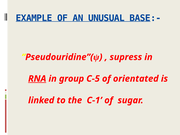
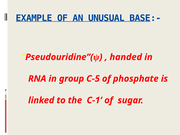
supress: supress -> handed
RNA underline: present -> none
orientated: orientated -> phosphate
